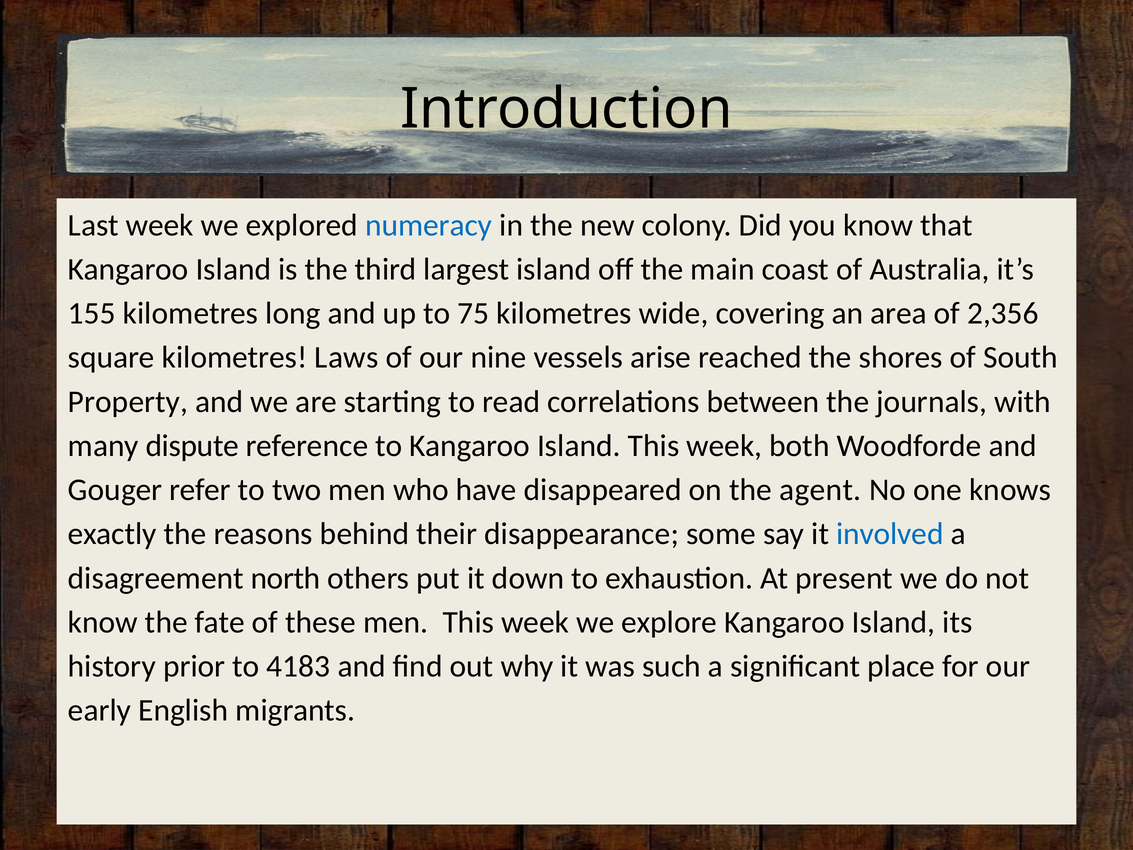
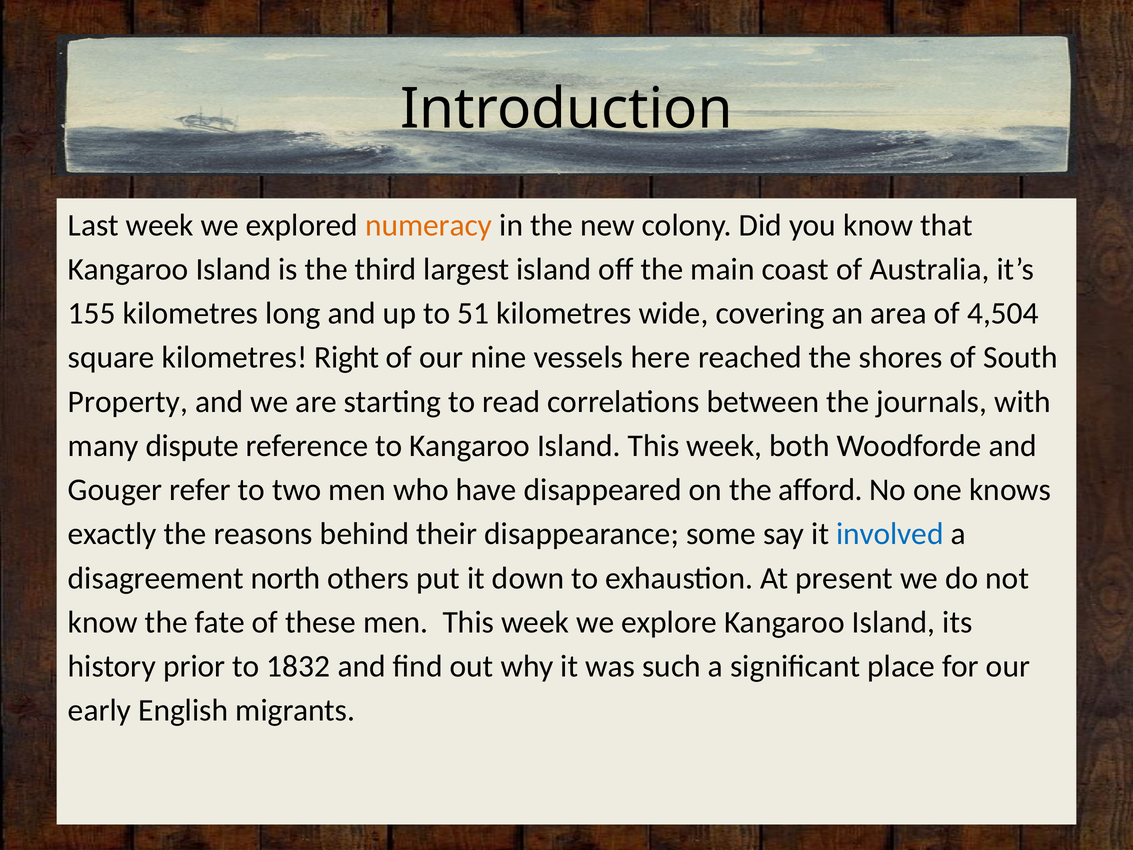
numeracy colour: blue -> orange
75: 75 -> 51
2,356: 2,356 -> 4,504
Laws: Laws -> Right
arise: arise -> here
agent: agent -> afford
4183: 4183 -> 1832
